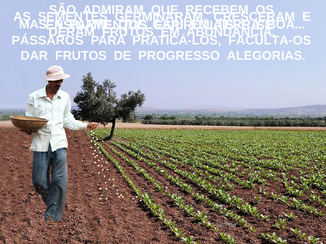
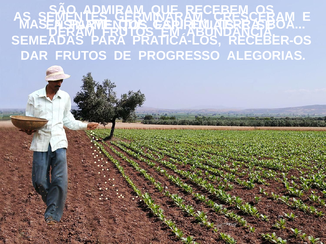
PÁSSAROS: PÁSSAROS -> SEMEADAS
FACULTA-OS: FACULTA-OS -> RECEBER-OS
